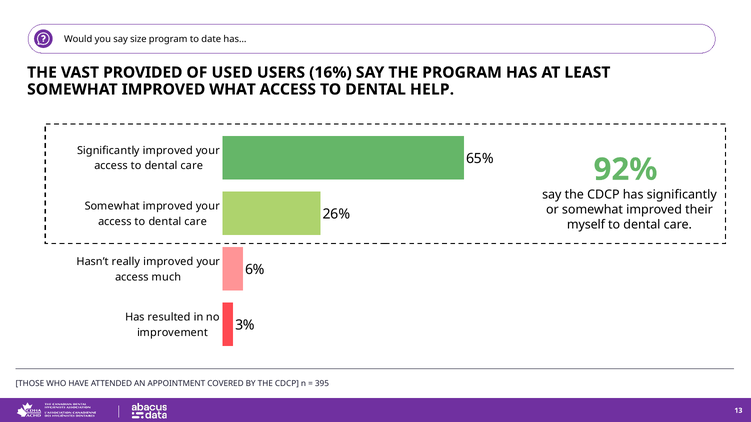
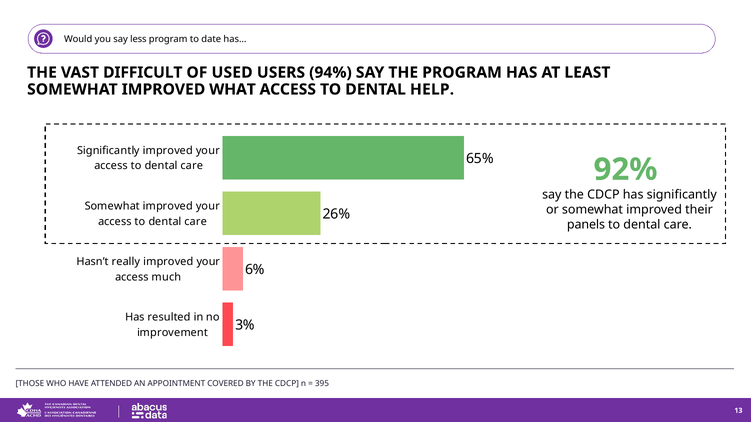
size: size -> less
PROVIDED: PROVIDED -> DIFFICULT
16%: 16% -> 94%
myself: myself -> panels
